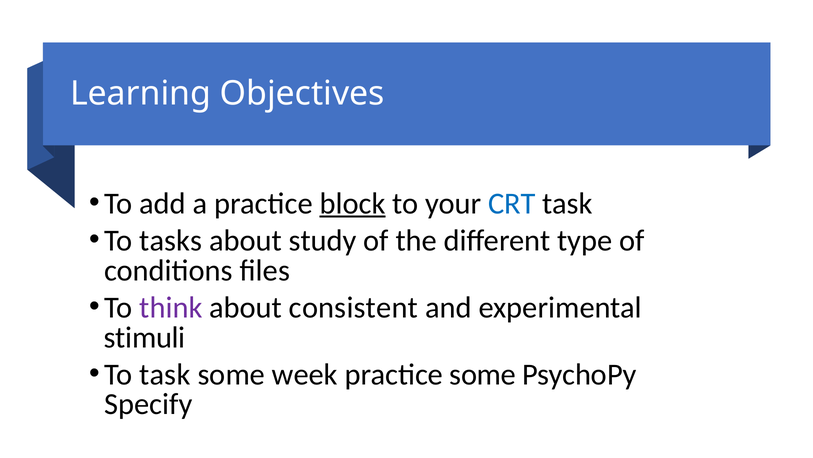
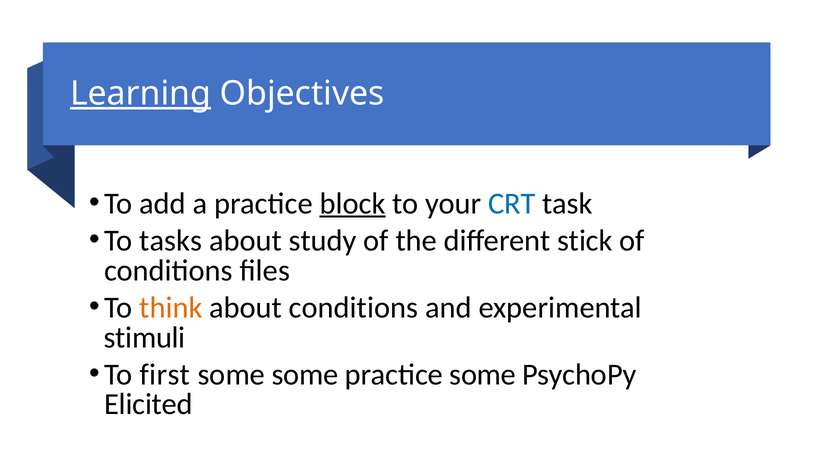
Learning underline: none -> present
type: type -> stick
think colour: purple -> orange
about consistent: consistent -> conditions
To task: task -> first
some week: week -> some
Specify: Specify -> Elicited
